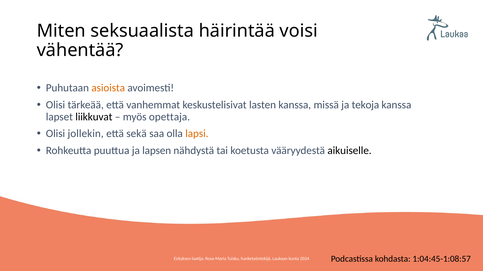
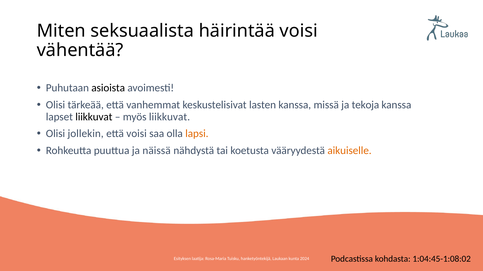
asioista colour: orange -> black
myös opettaja: opettaja -> liikkuvat
että sekä: sekä -> voisi
lapsen: lapsen -> näissä
aikuiselle colour: black -> orange
1:04:45-1:08:57: 1:04:45-1:08:57 -> 1:04:45-1:08:02
